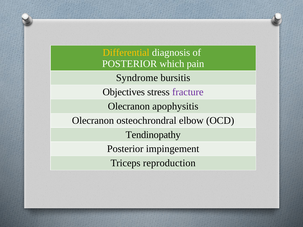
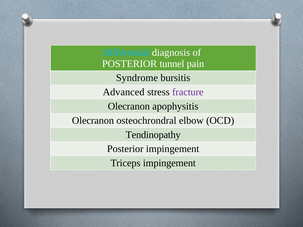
Differential colour: yellow -> light blue
which: which -> tunnel
Objectives: Objectives -> Advanced
Triceps reproduction: reproduction -> impingement
